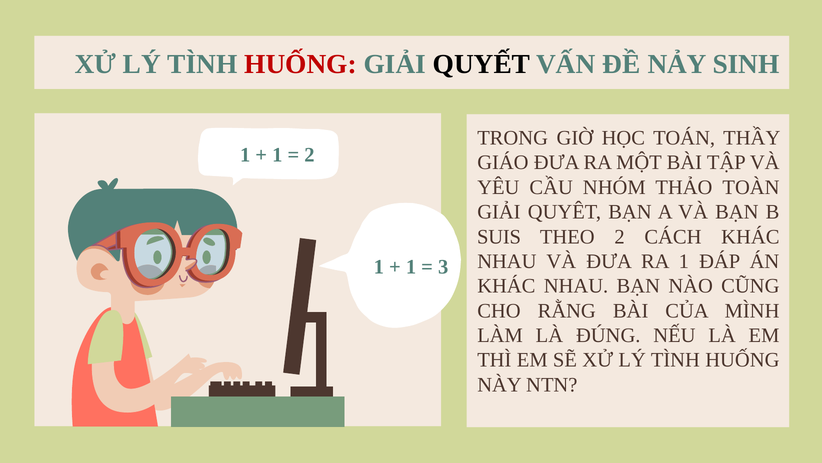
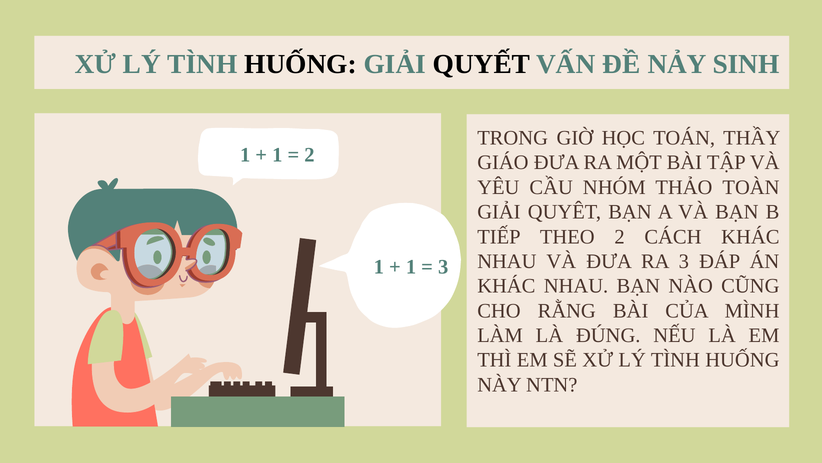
HUỐNG at (301, 64) colour: red -> black
SUIS: SUIS -> TIẾP
RA 1: 1 -> 3
